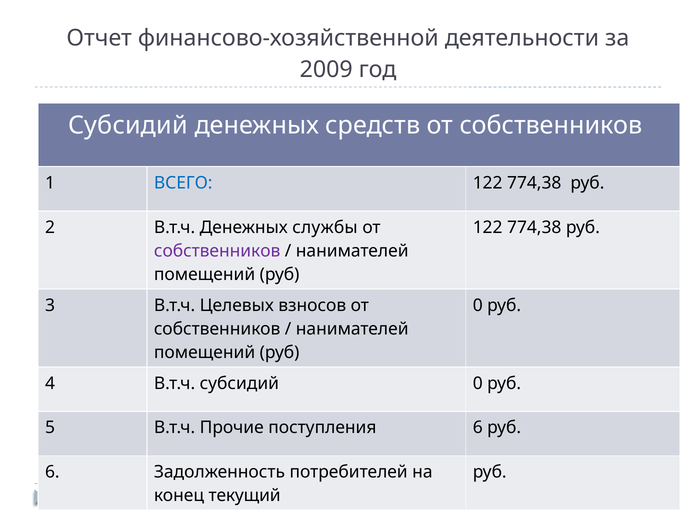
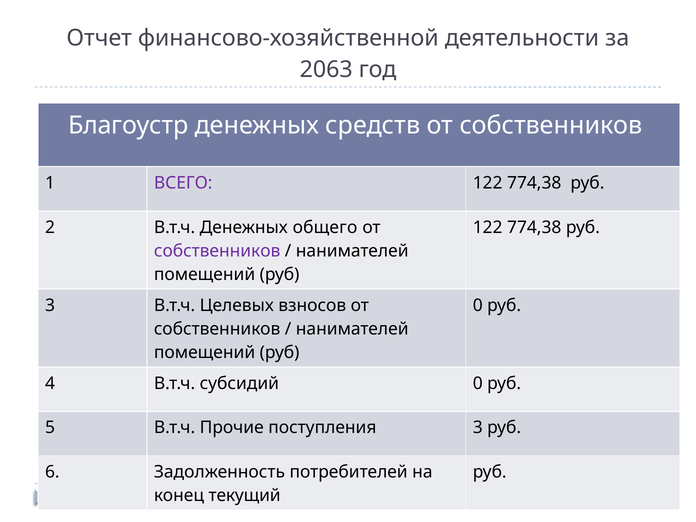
2009: 2009 -> 2063
Субсидий at (128, 125): Субсидий -> Благоустр
ВСЕГО colour: blue -> purple
службы: службы -> общего
поступления 6: 6 -> 3
